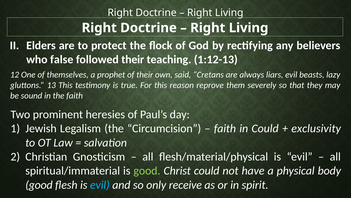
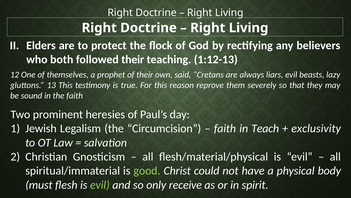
false: false -> both
in Could: Could -> Teach
good at (39, 184): good -> must
evil at (100, 184) colour: light blue -> light green
